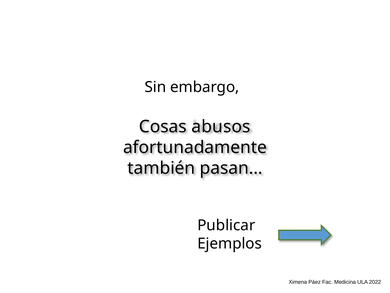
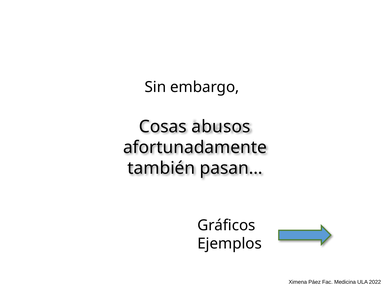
Publicar: Publicar -> Gráficos
